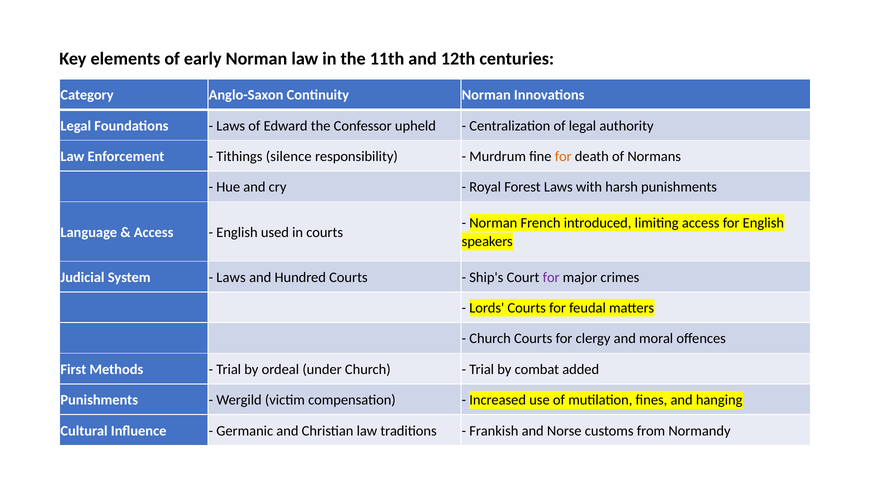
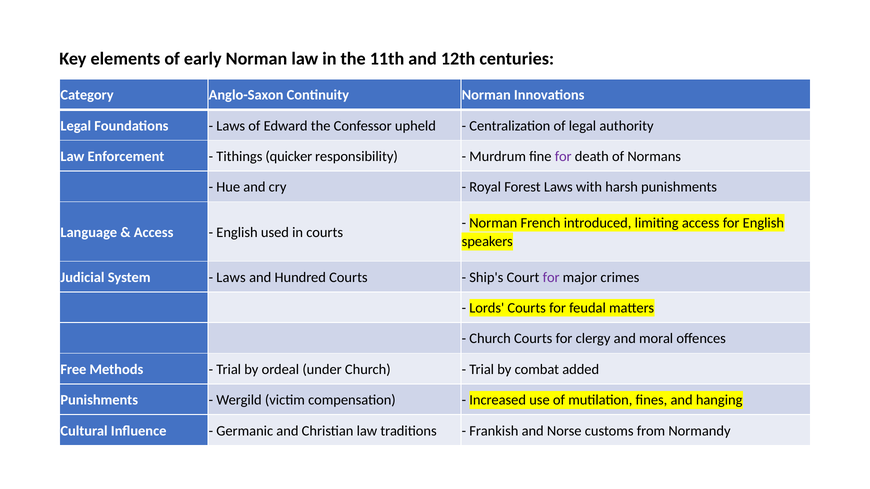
silence: silence -> quicker
for at (563, 157) colour: orange -> purple
First: First -> Free
